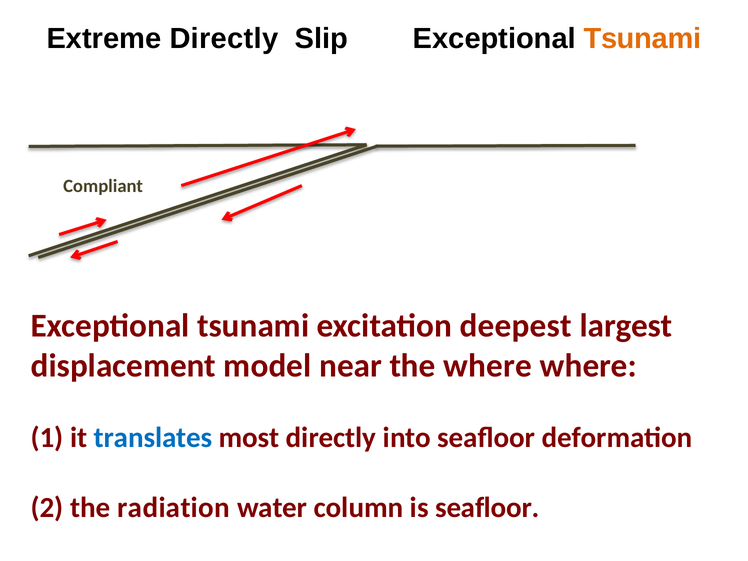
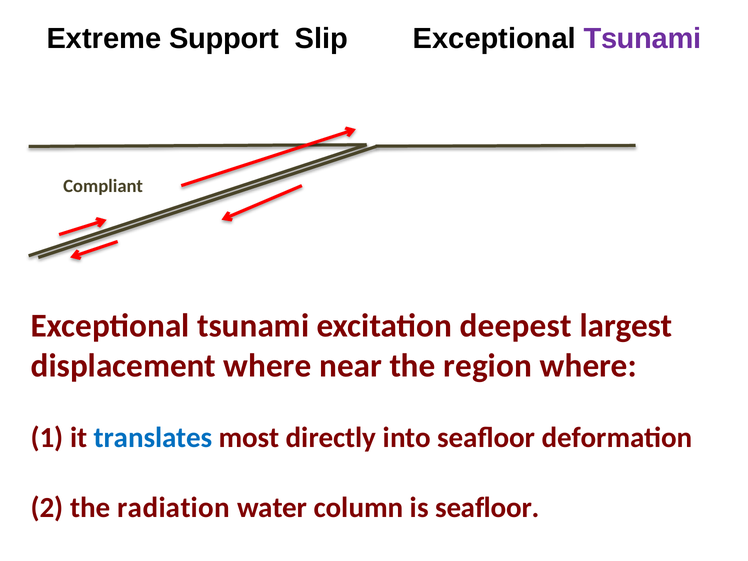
Extreme Directly: Directly -> Support
Tsunami at (643, 39) colour: orange -> purple
displacement model: model -> where
the where: where -> region
